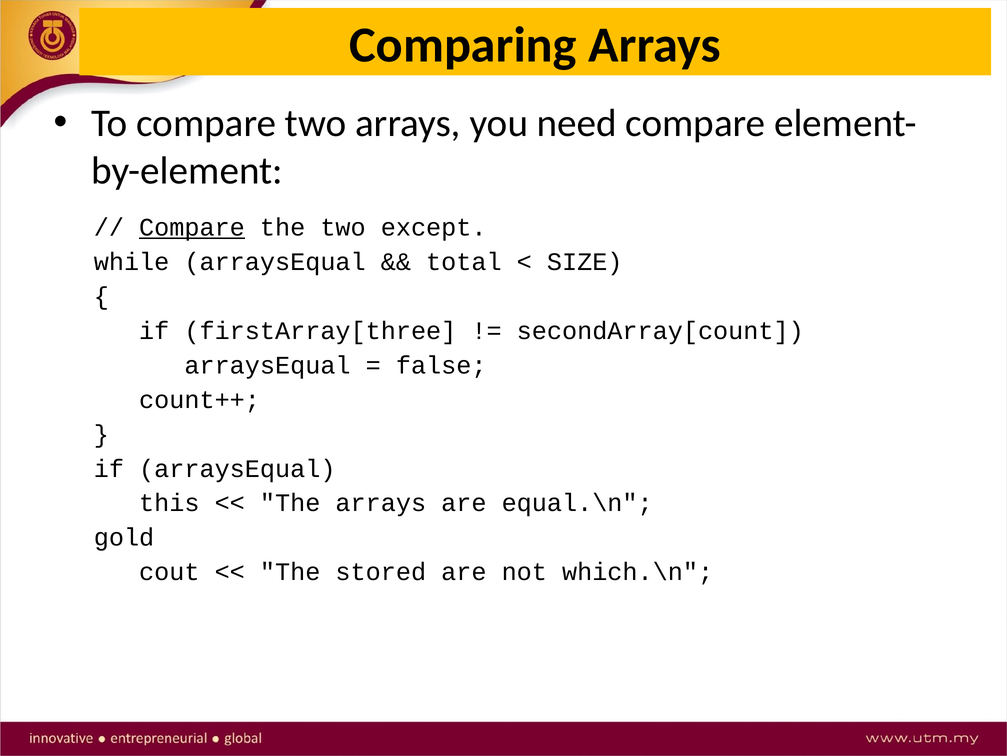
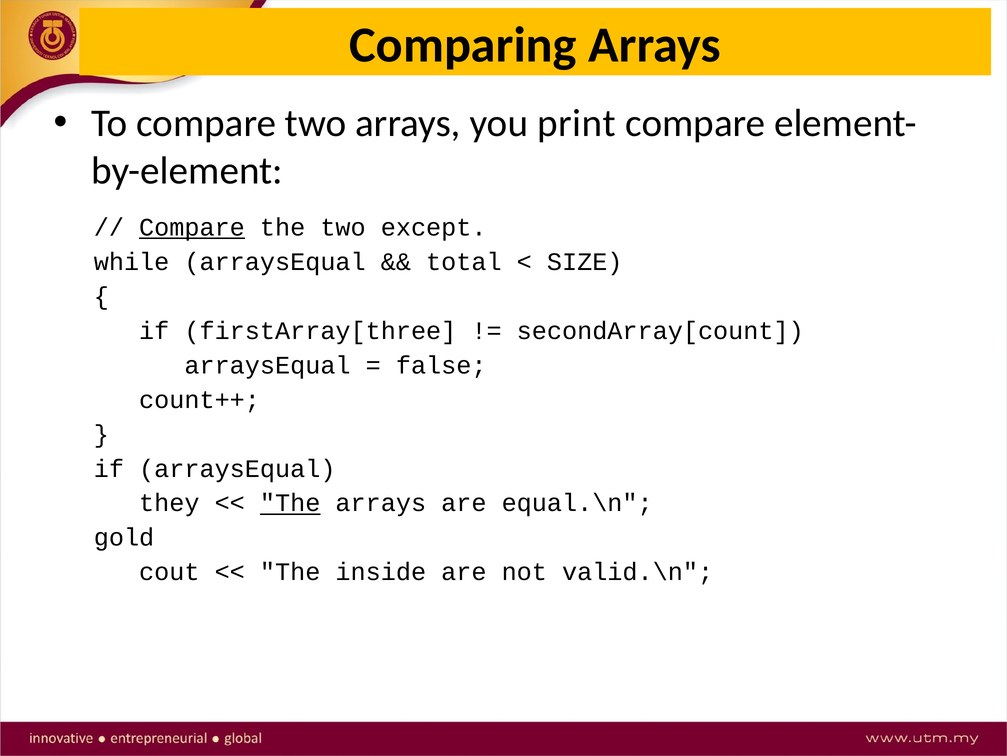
need: need -> print
this: this -> they
The at (290, 503) underline: none -> present
stored: stored -> inside
which.\n: which.\n -> valid.\n
